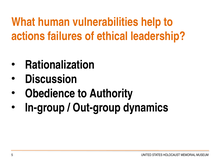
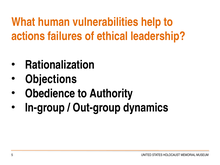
Discussion: Discussion -> Objections
